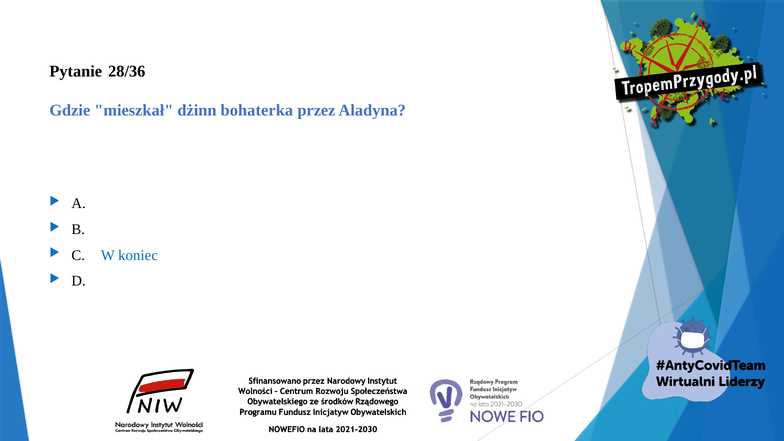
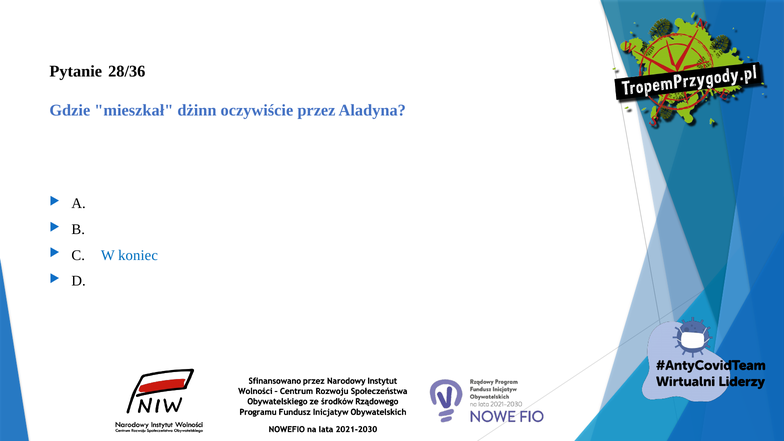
bohaterka: bohaterka -> oczywiście
